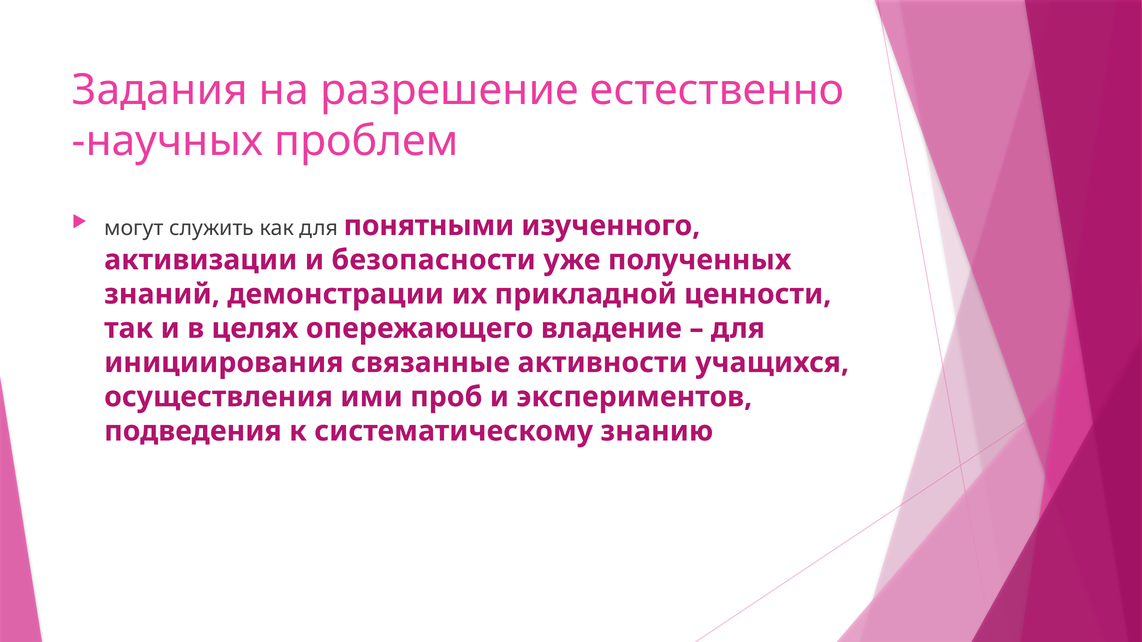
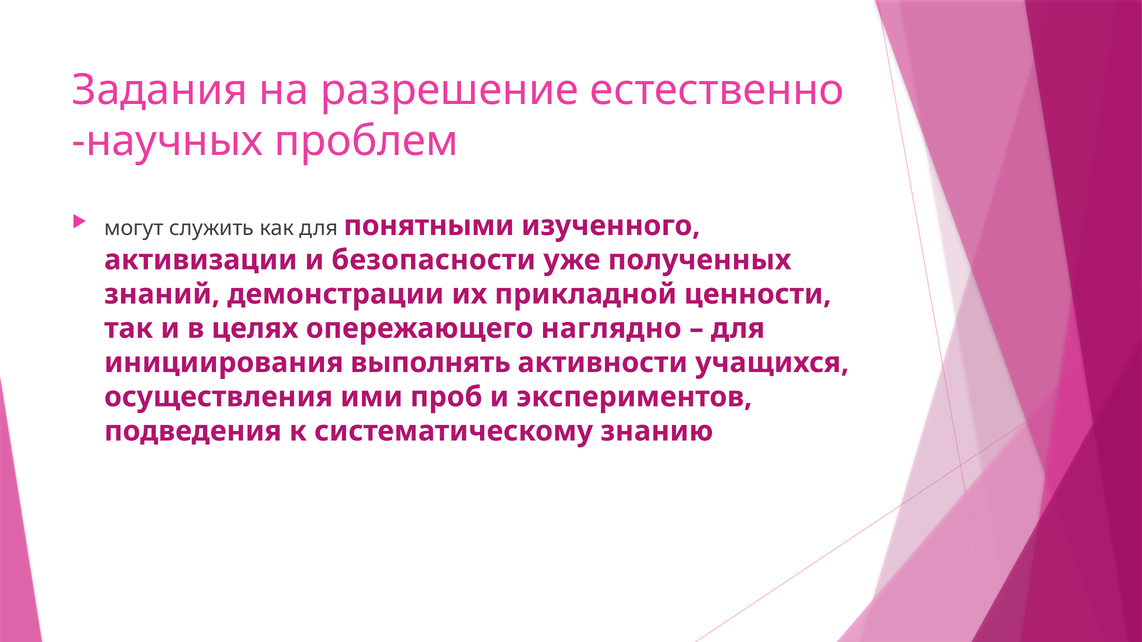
владение: владение -> наглядно
связанные: связанные -> выполнять
